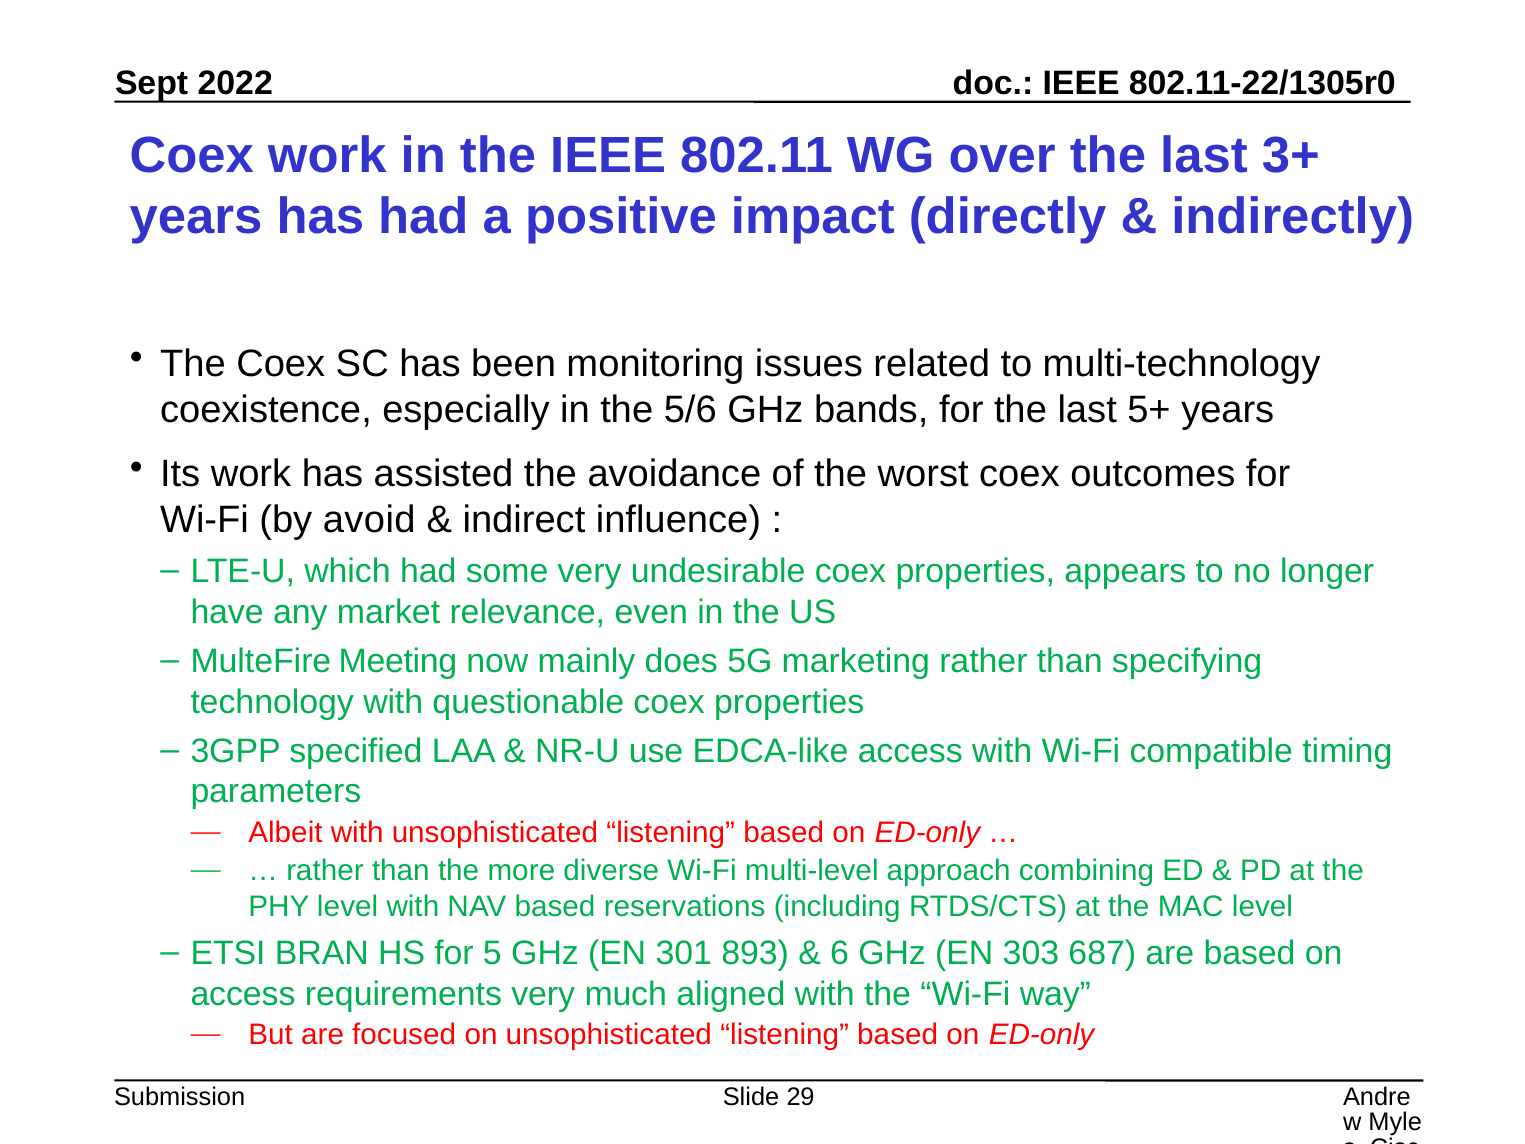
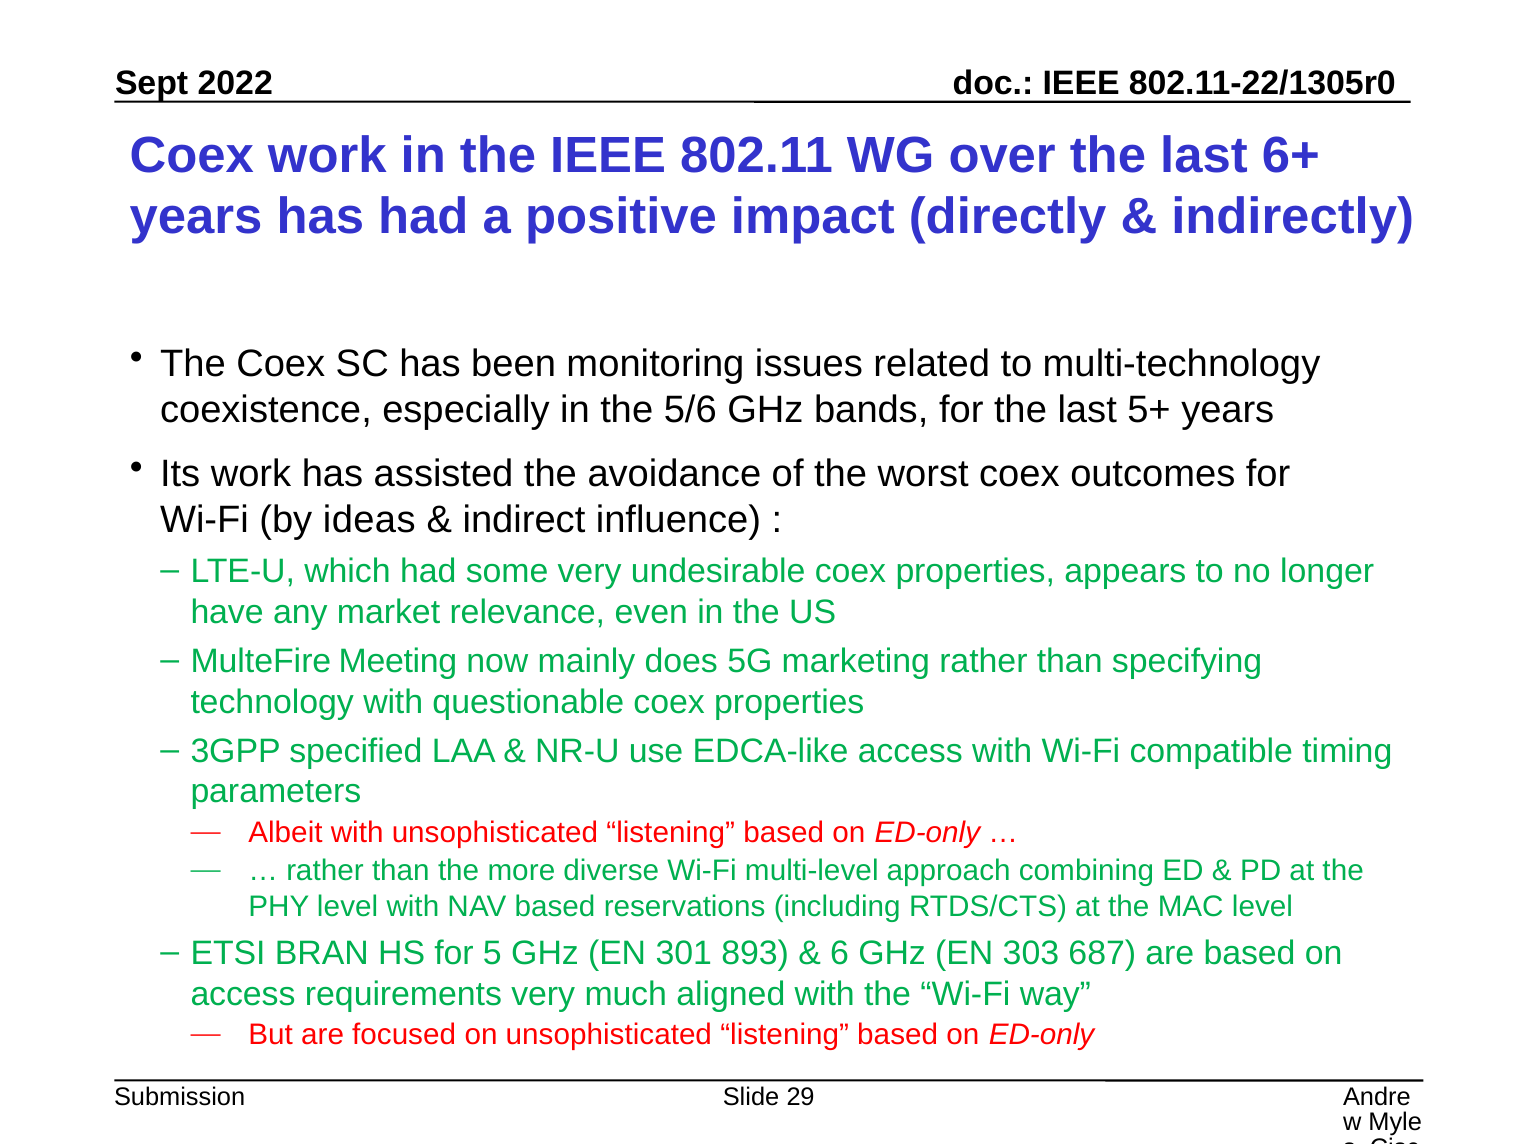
3+: 3+ -> 6+
avoid: avoid -> ideas
